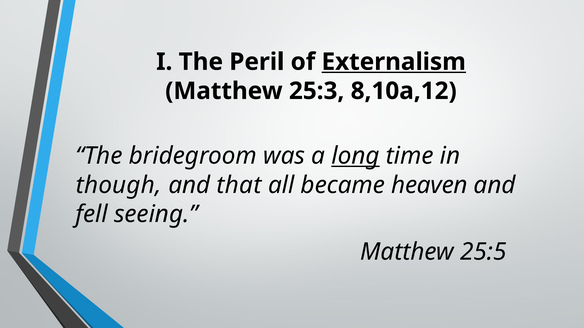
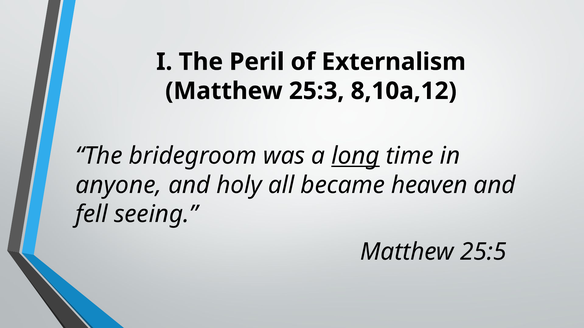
Externalism underline: present -> none
though: though -> anyone
that: that -> holy
